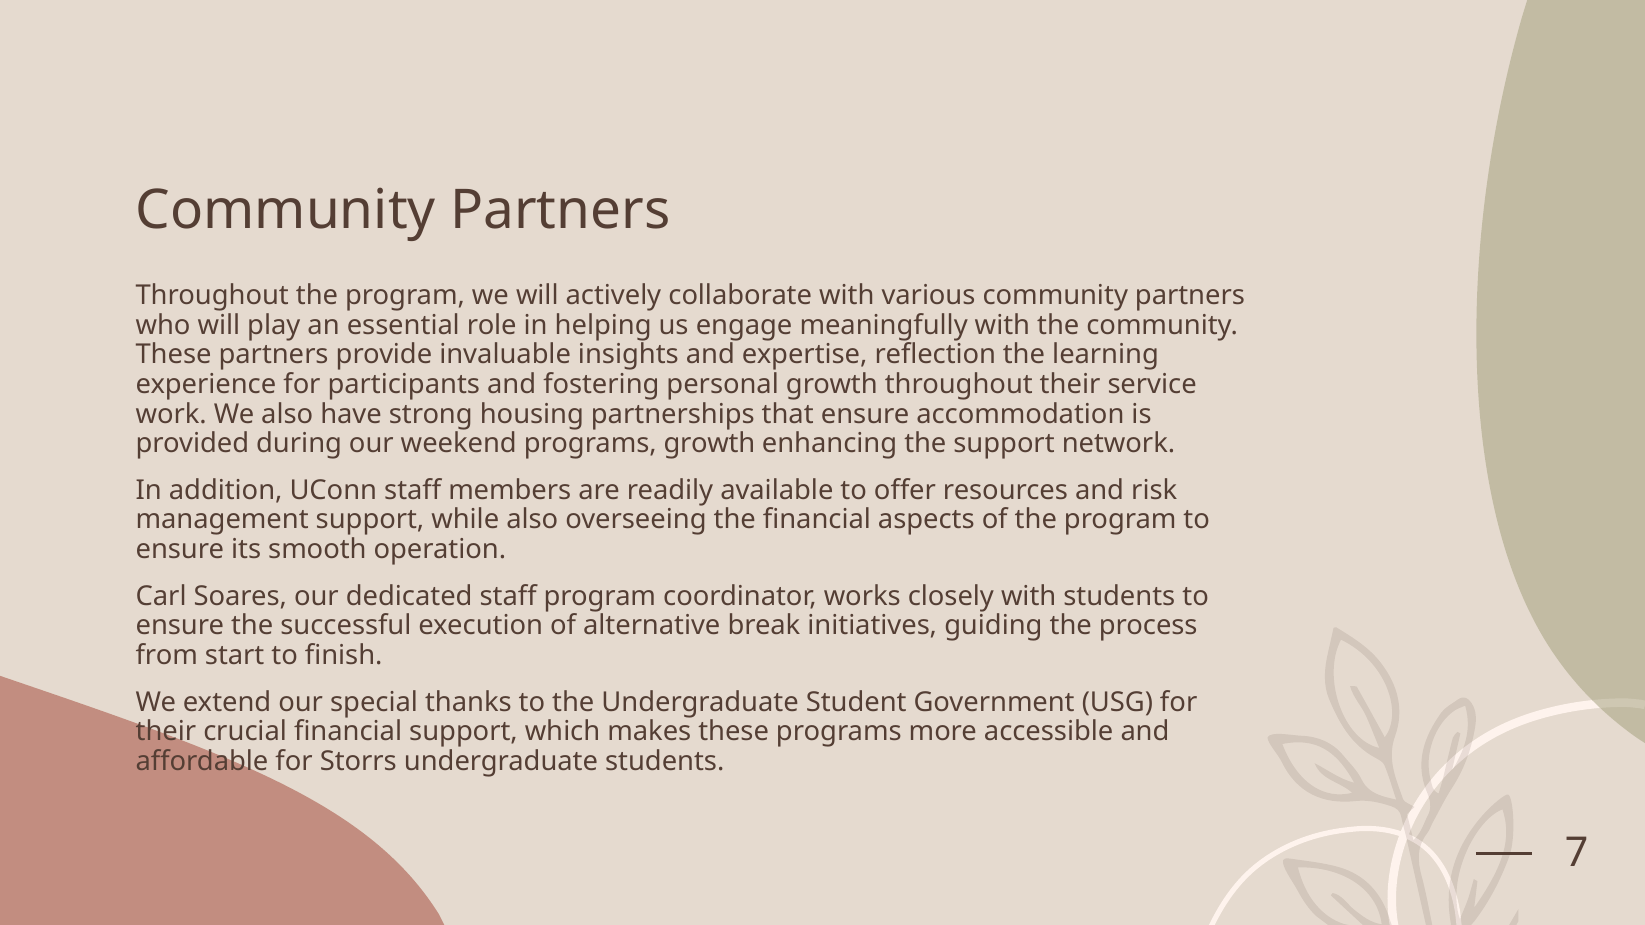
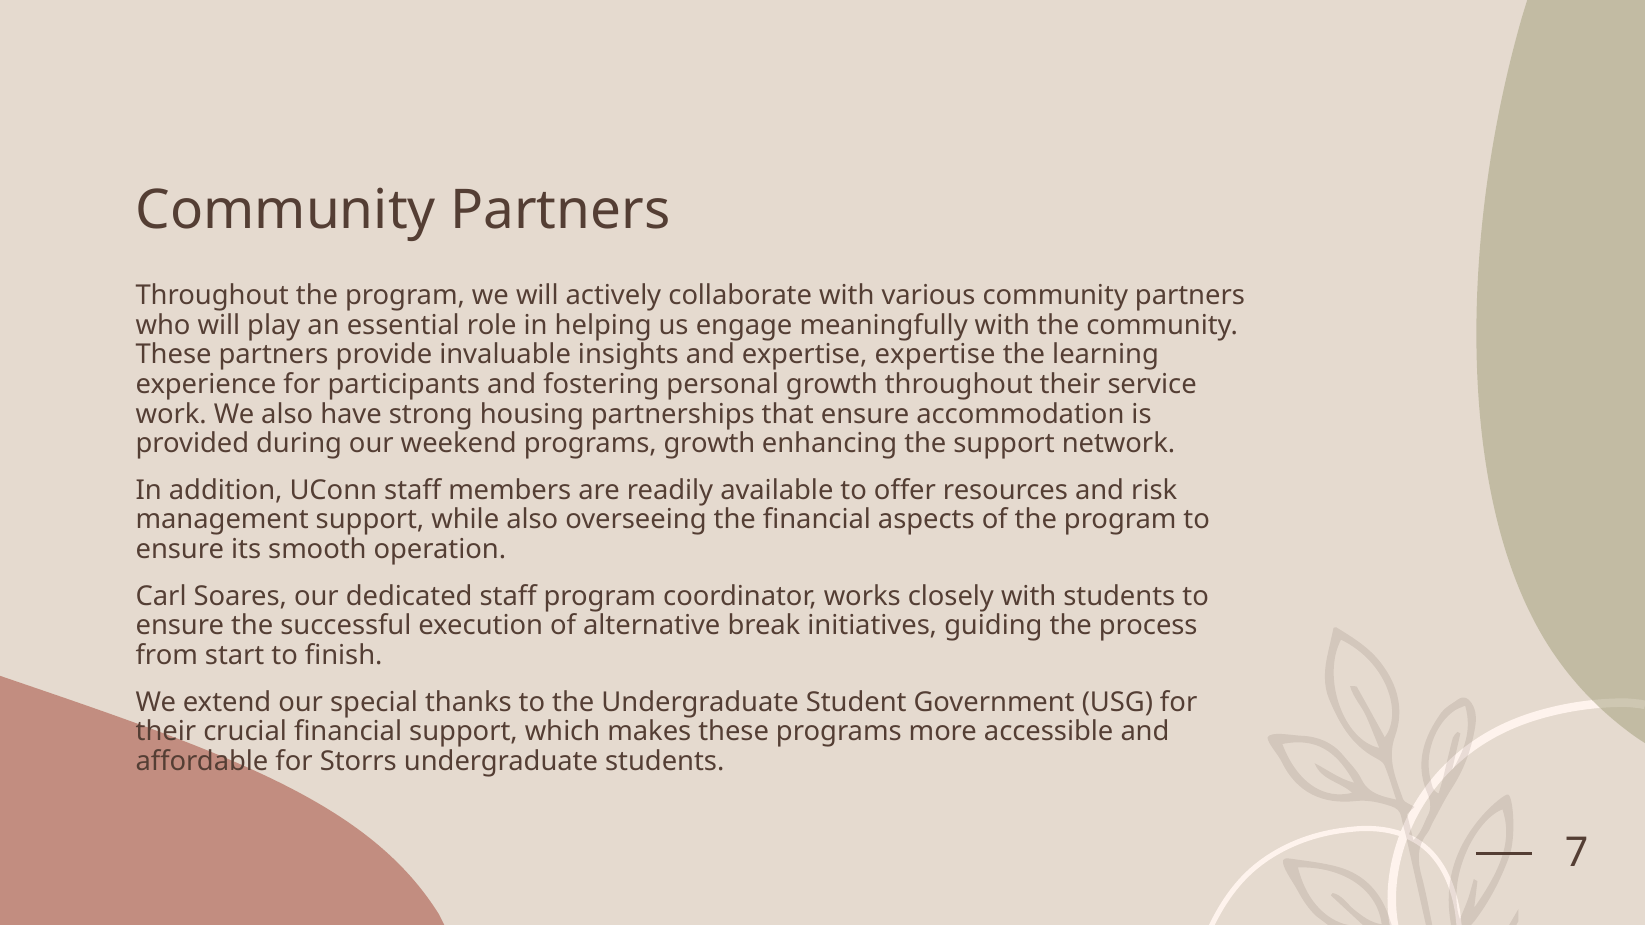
expertise reflection: reflection -> expertise
